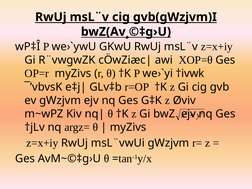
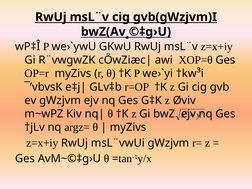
†ivwk: †ivwk -> †kw³i
